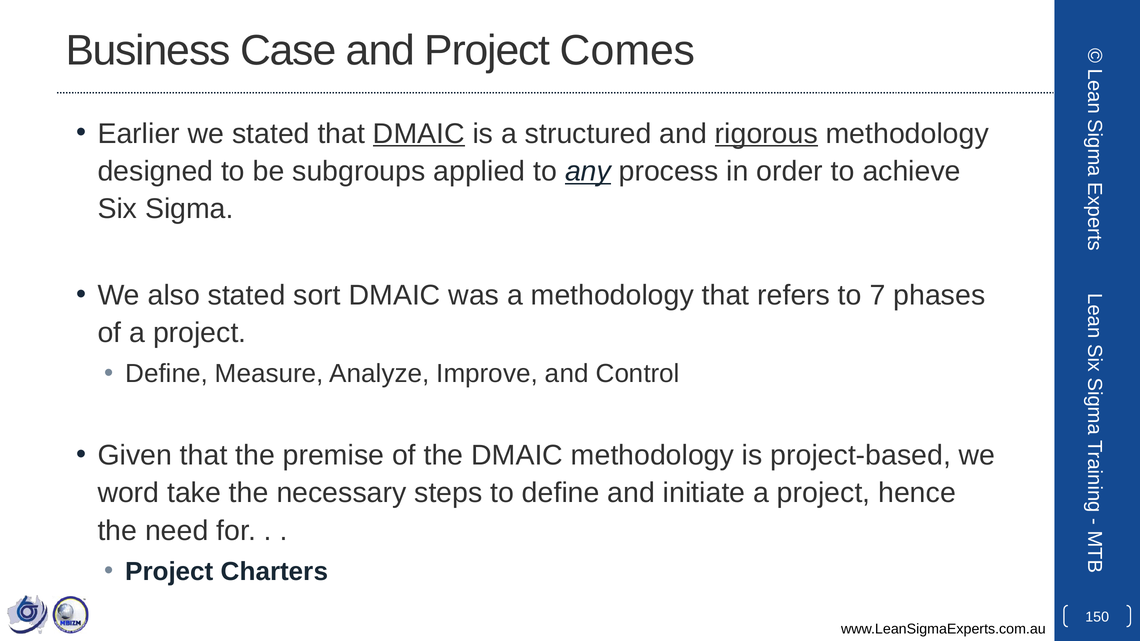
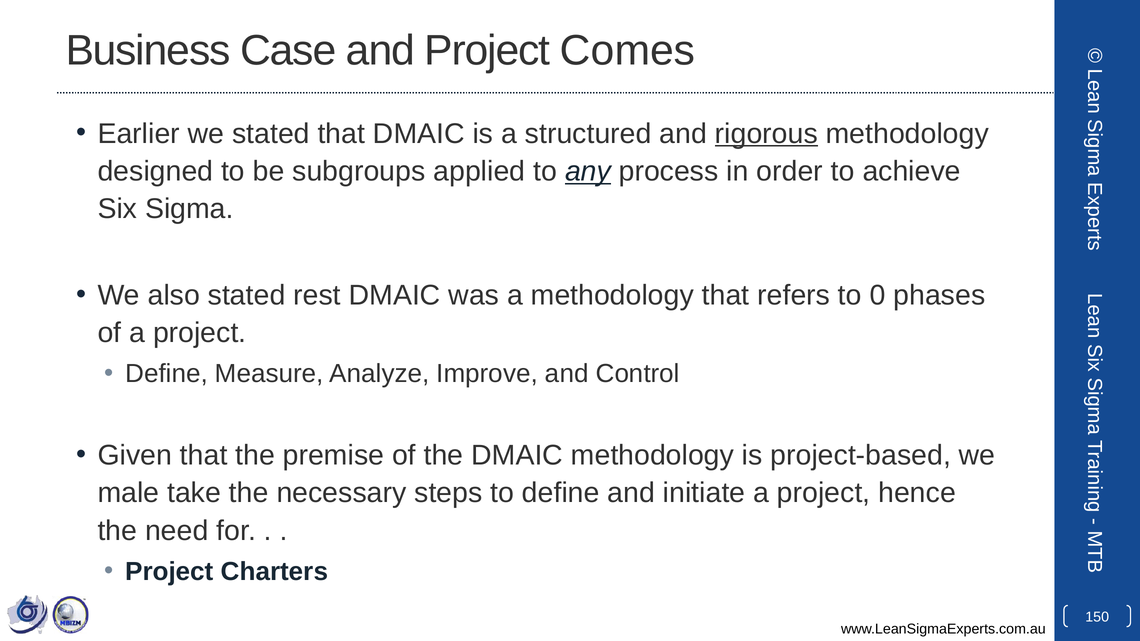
DMAIC at (419, 134) underline: present -> none
sort: sort -> rest
7: 7 -> 0
word: word -> male
